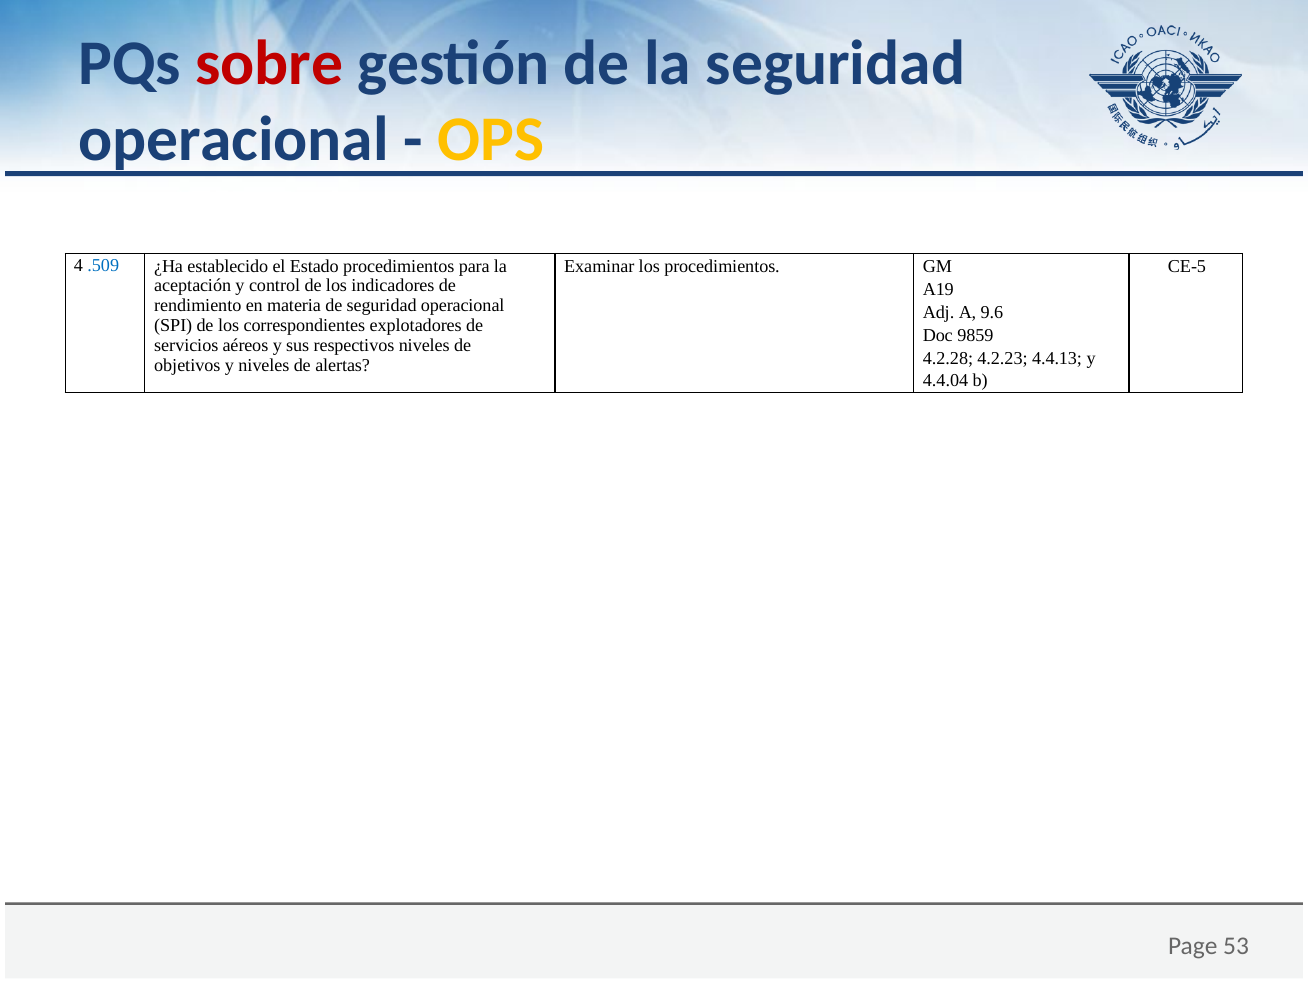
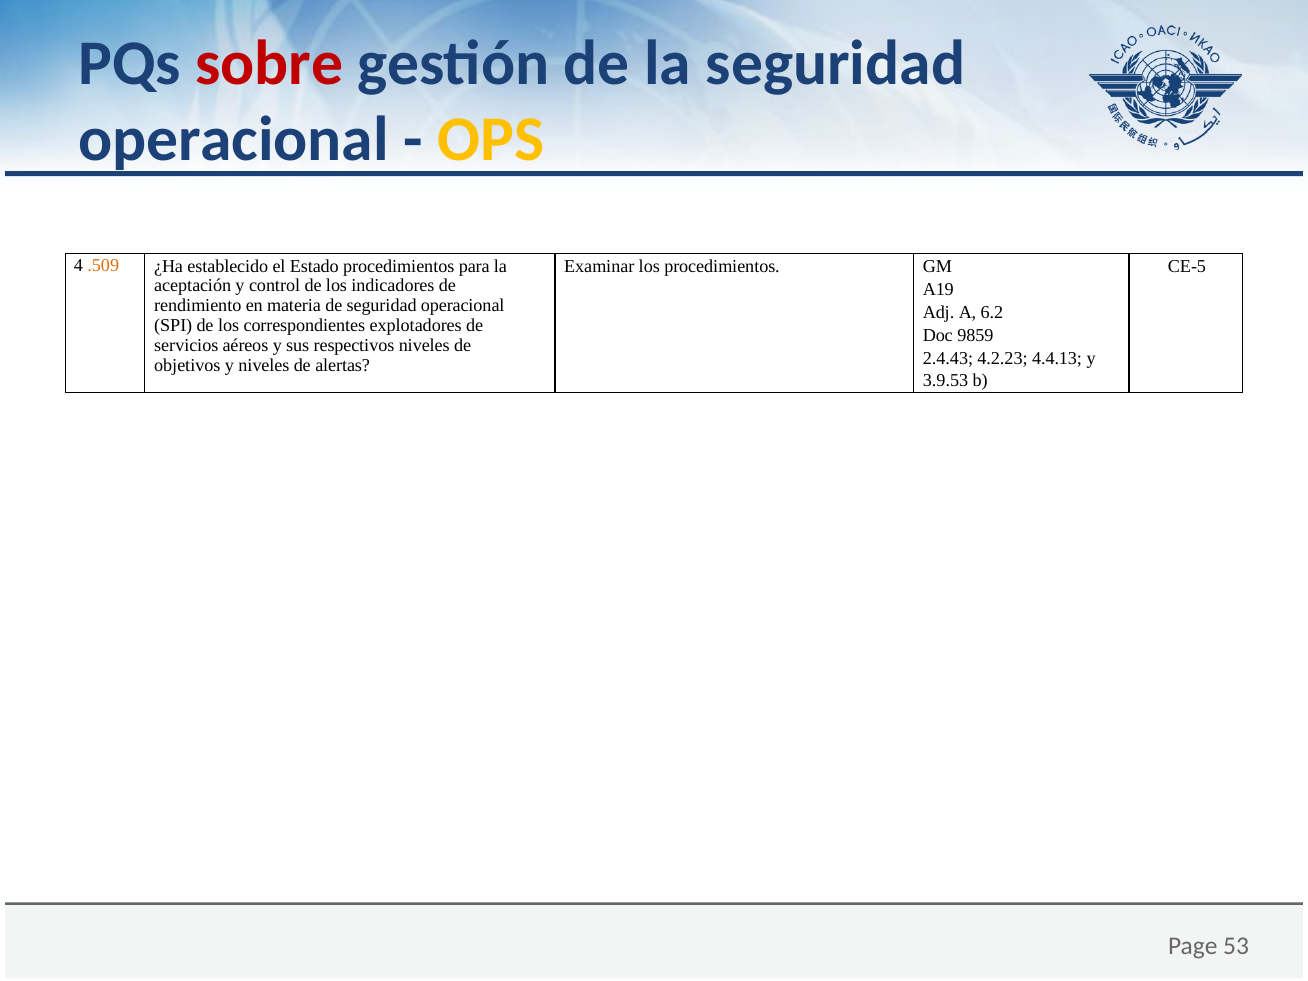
.509 colour: blue -> orange
9.6: 9.6 -> 6.2
4.2.28: 4.2.28 -> 2.4.43
4.4.04: 4.4.04 -> 3.9.53
